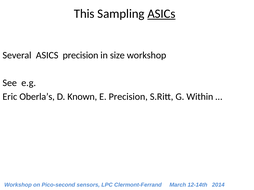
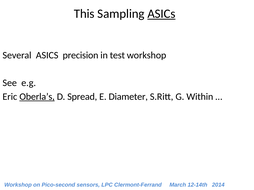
size: size -> test
Oberla’s underline: none -> present
Known: Known -> Spread
E Precision: Precision -> Diameter
